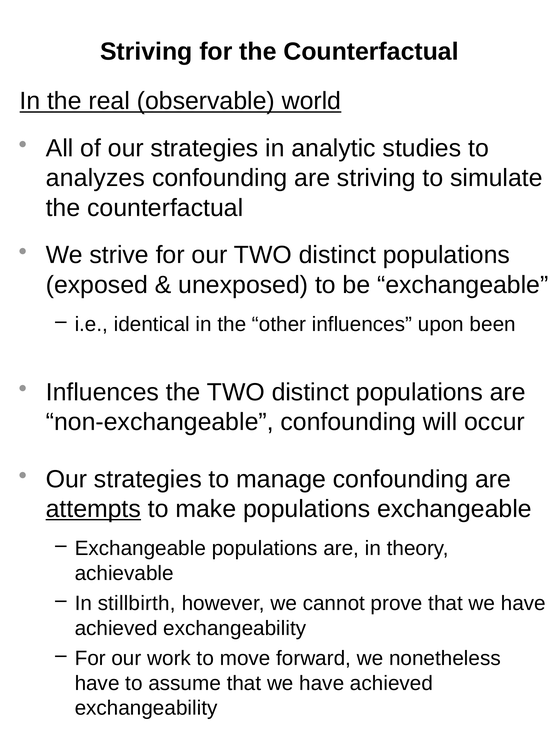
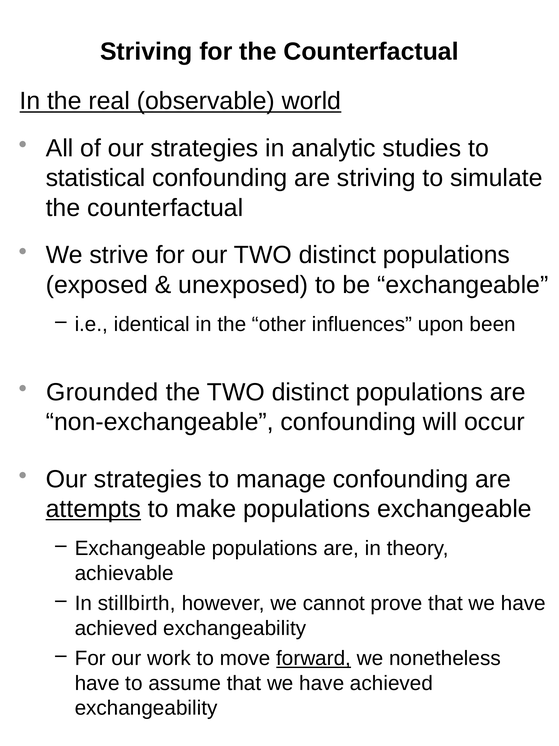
analyzes: analyzes -> statistical
Influences at (102, 392): Influences -> Grounded
forward underline: none -> present
